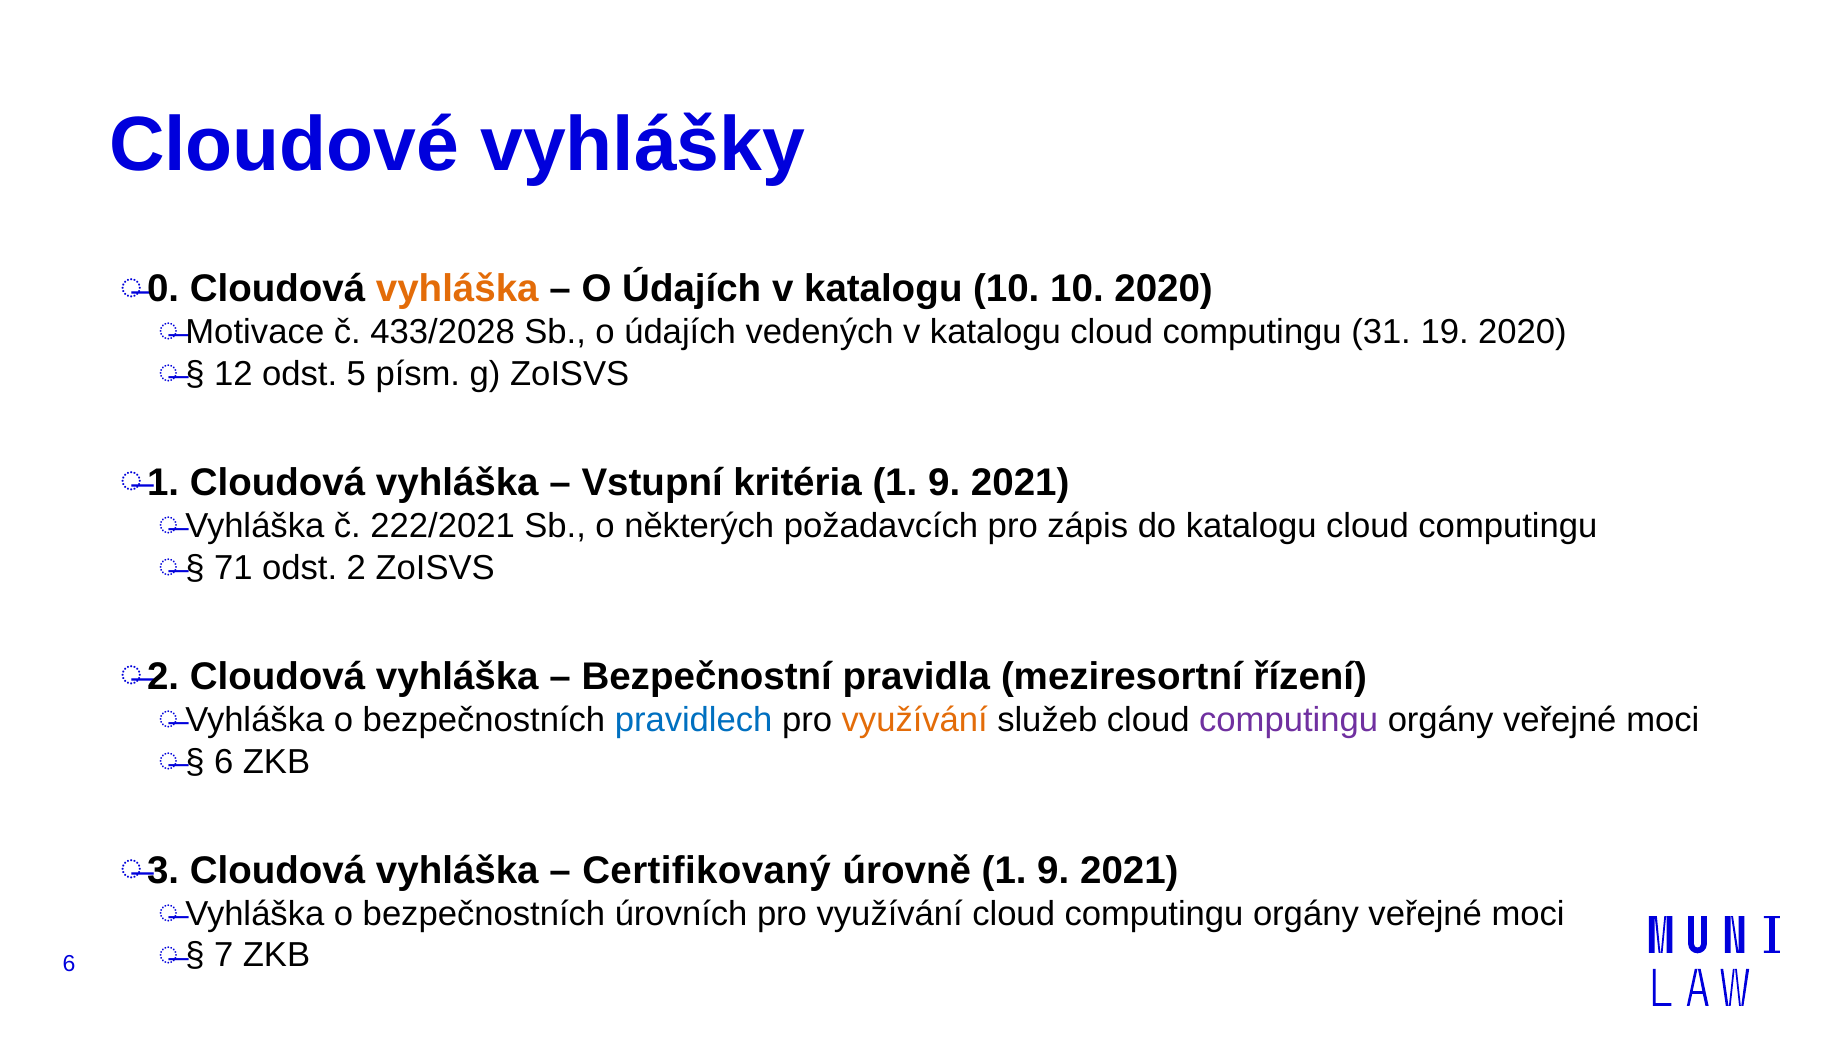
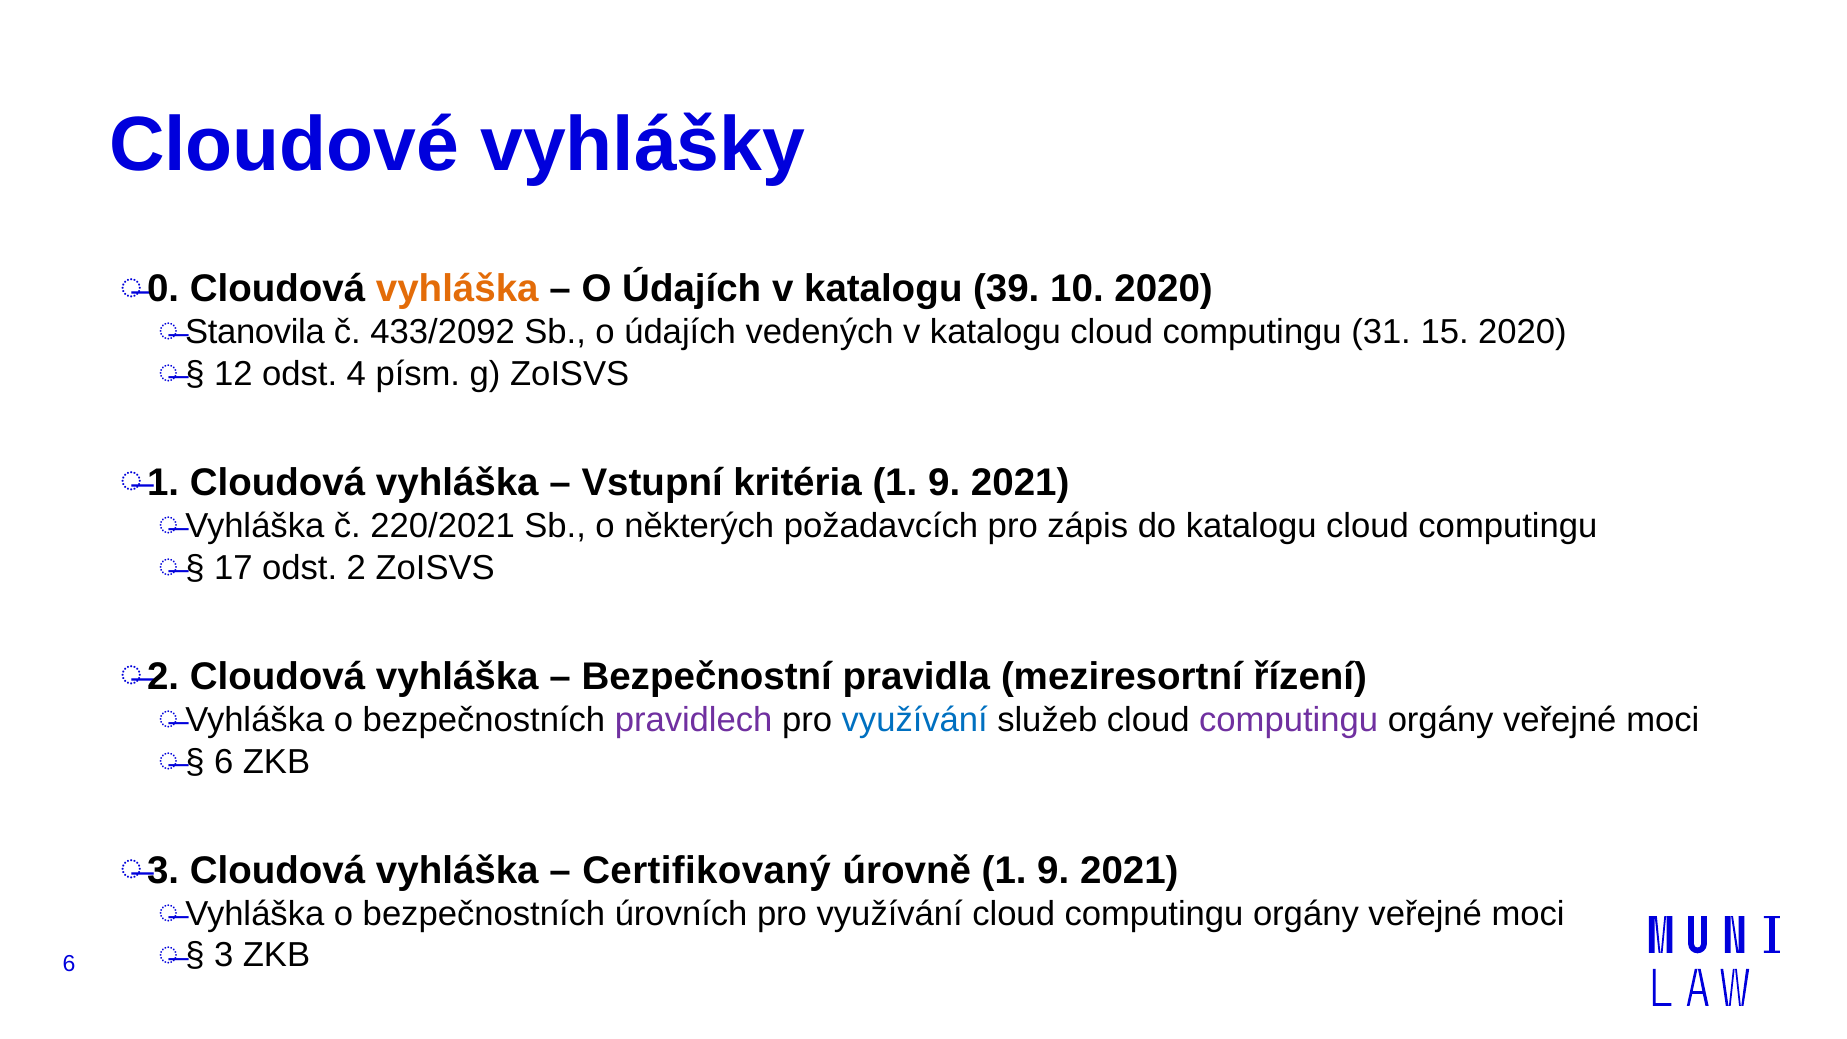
katalogu 10: 10 -> 39
Motivace: Motivace -> Stanovila
433/2028: 433/2028 -> 433/2092
19: 19 -> 15
5: 5 -> 4
222/2021: 222/2021 -> 220/2021
71: 71 -> 17
pravidlech colour: blue -> purple
využívání at (915, 720) colour: orange -> blue
7 at (224, 955): 7 -> 3
